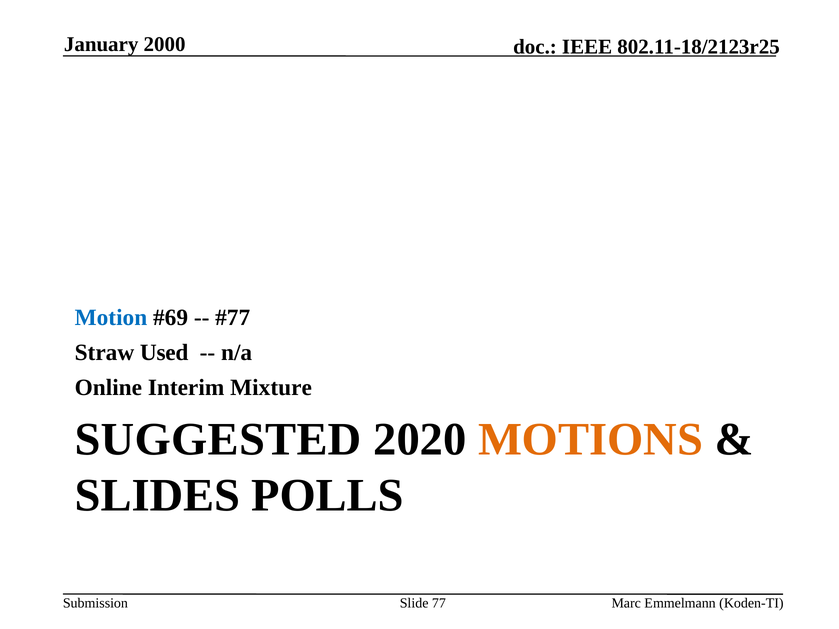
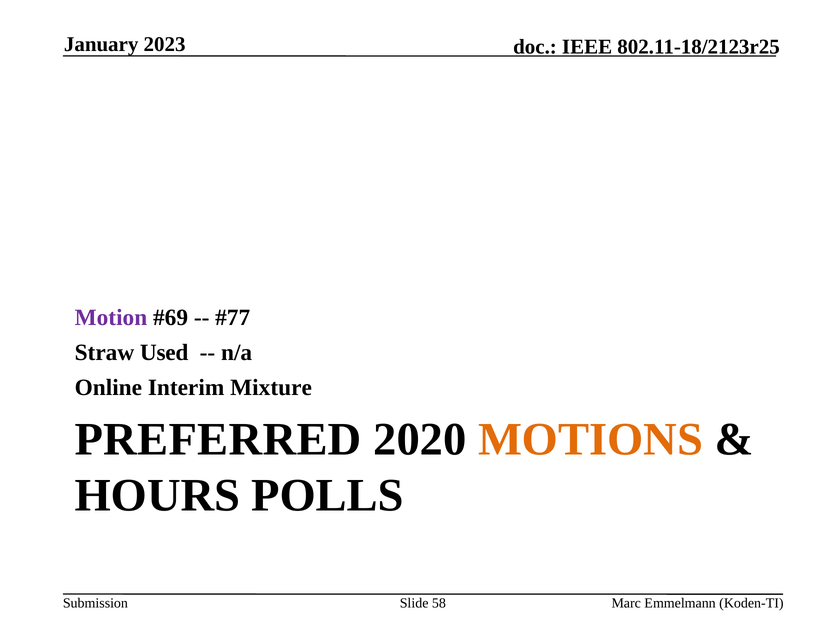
2000: 2000 -> 2023
Motion colour: blue -> purple
SUGGESTED: SUGGESTED -> PREFERRED
SLIDES: SLIDES -> HOURS
77: 77 -> 58
